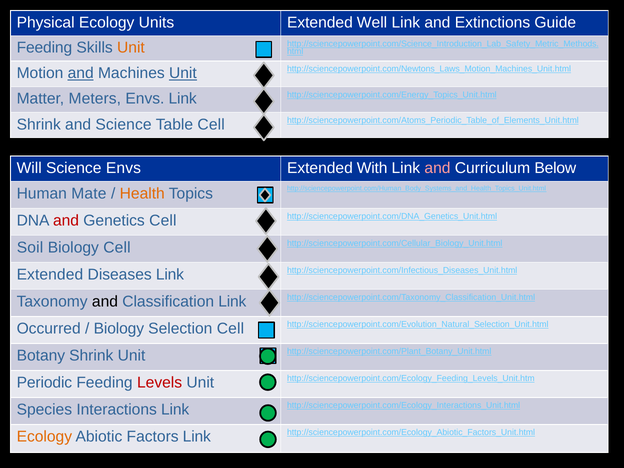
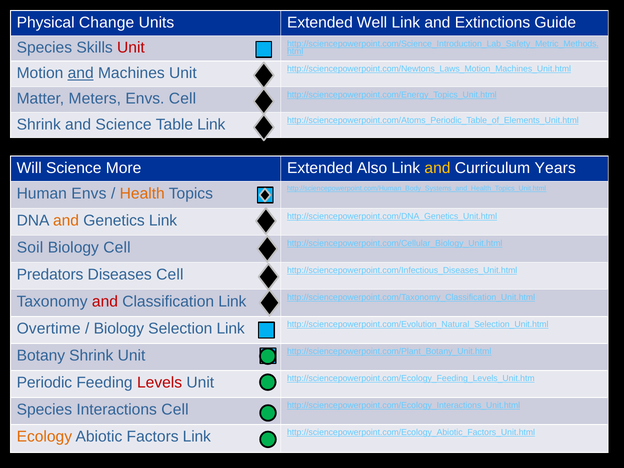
Physical Ecology: Ecology -> Change
Feeding at (44, 48): Feeding -> Species
Unit at (131, 48) colour: orange -> red
Unit at (183, 73) underline: present -> none
Envs Link: Link -> Cell
Table Cell: Cell -> Link
Science Envs: Envs -> More
With: With -> Also
and at (437, 168) colour: pink -> yellow
Below: Below -> Years
Human Mate: Mate -> Envs
and at (66, 220) colour: red -> orange
Genetics Cell: Cell -> Link
Extended at (50, 274): Extended -> Predators
Diseases Link: Link -> Cell
and at (105, 301) colour: black -> red
Occurred: Occurred -> Overtime
Selection Cell: Cell -> Link
Interactions Link: Link -> Cell
